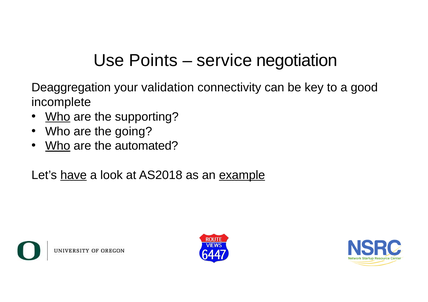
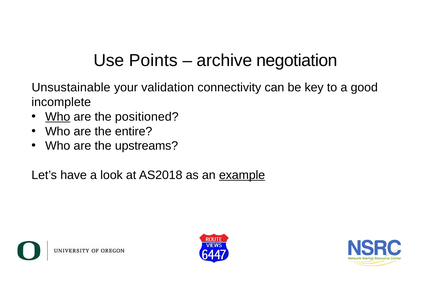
service: service -> archive
Deaggregation: Deaggregation -> Unsustainable
supporting: supporting -> positioned
going: going -> entire
Who at (58, 146) underline: present -> none
automated: automated -> upstreams
have underline: present -> none
